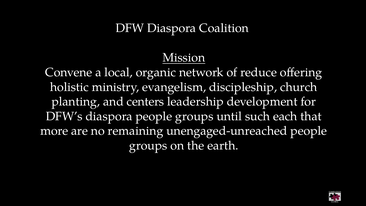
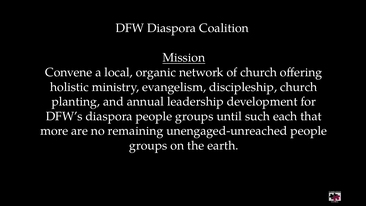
of reduce: reduce -> church
centers: centers -> annual
